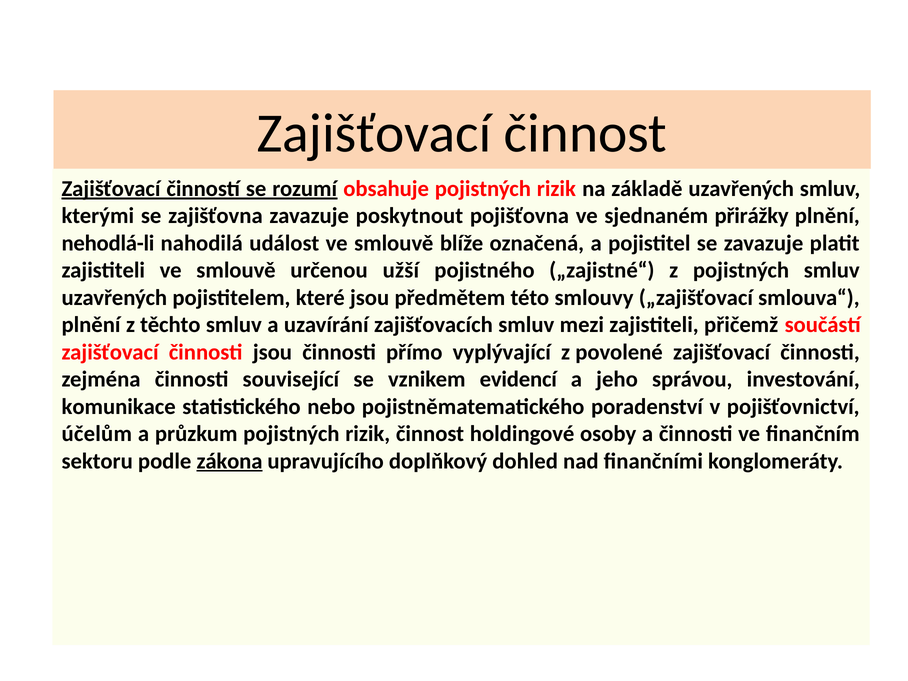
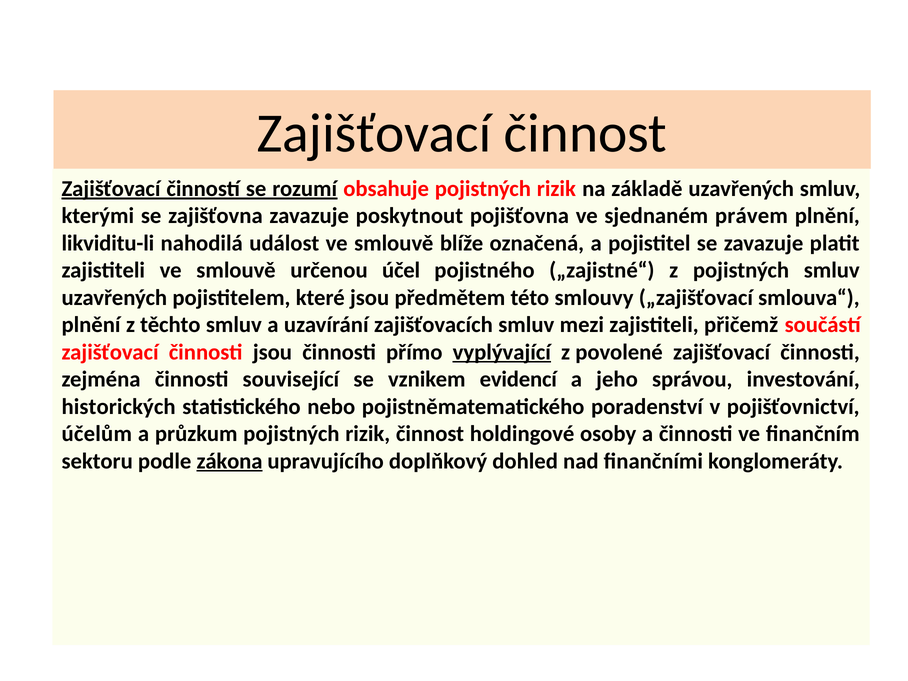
přirážky: přirážky -> právem
nehodlá-li: nehodlá-li -> likviditu-li
užší: užší -> účel
vyplývající underline: none -> present
komunikace: komunikace -> historických
